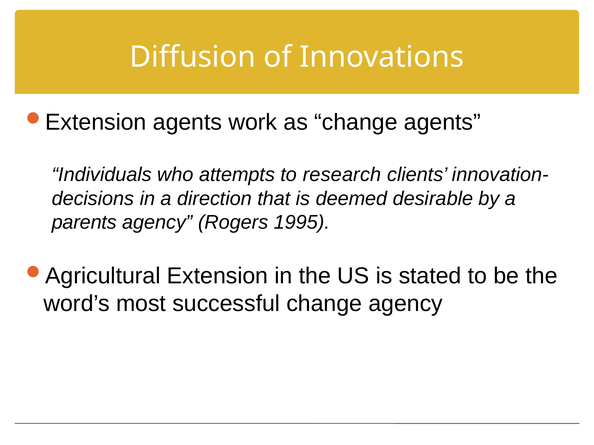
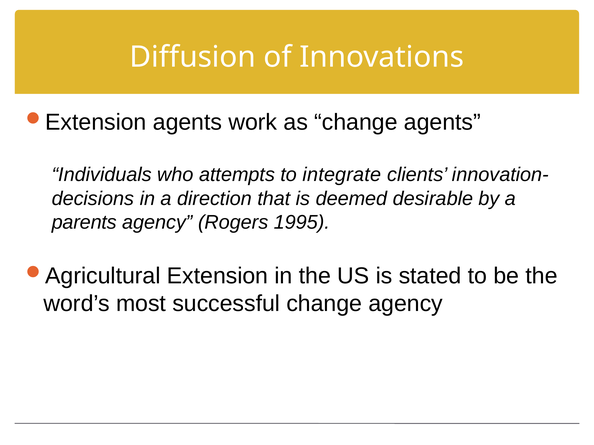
research: research -> integrate
